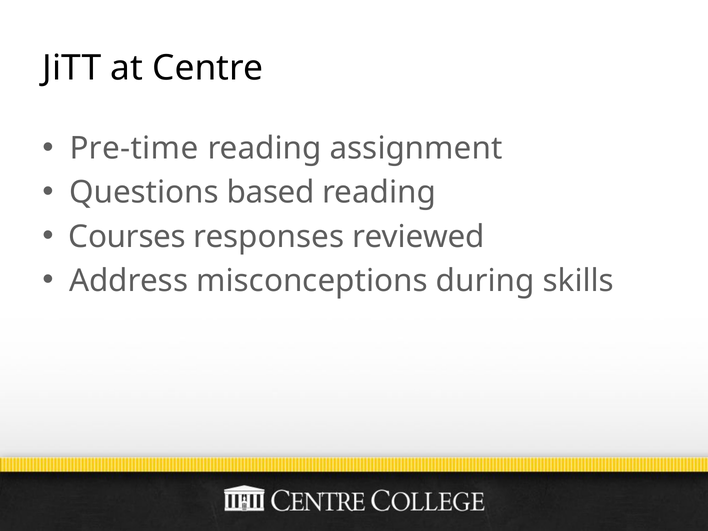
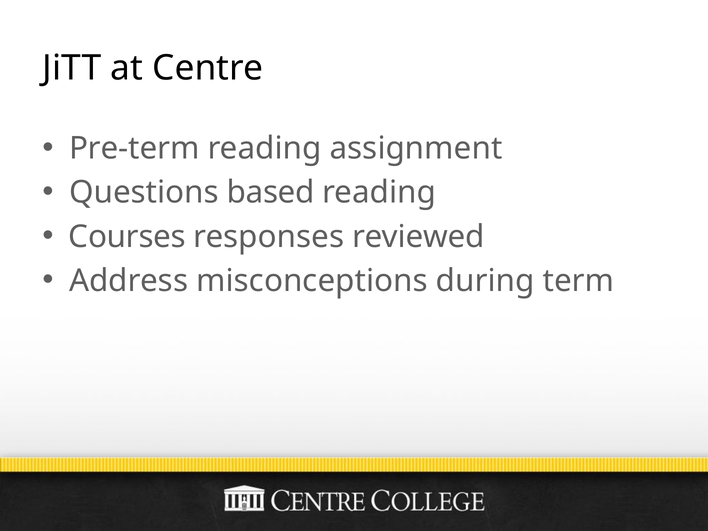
Pre-time: Pre-time -> Pre-term
skills: skills -> term
